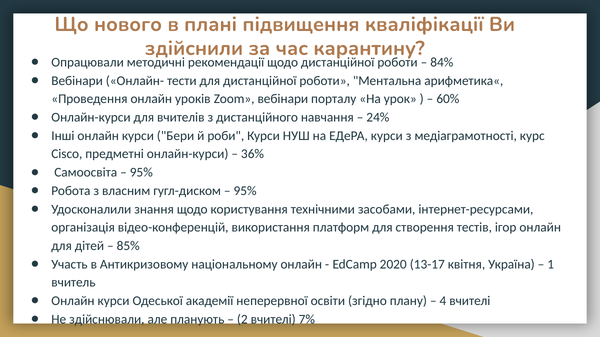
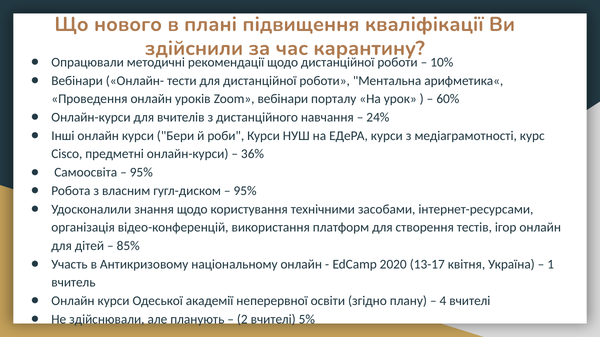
84%: 84% -> 10%
7%: 7% -> 5%
